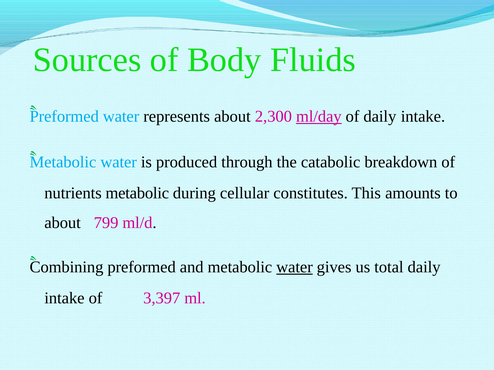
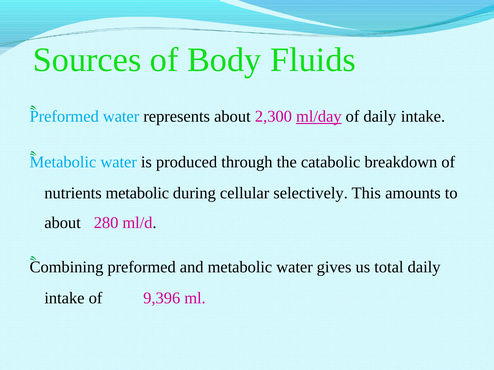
constitutes: constitutes -> selectively
799: 799 -> 280
water at (295, 267) underline: present -> none
3,397: 3,397 -> 9,396
